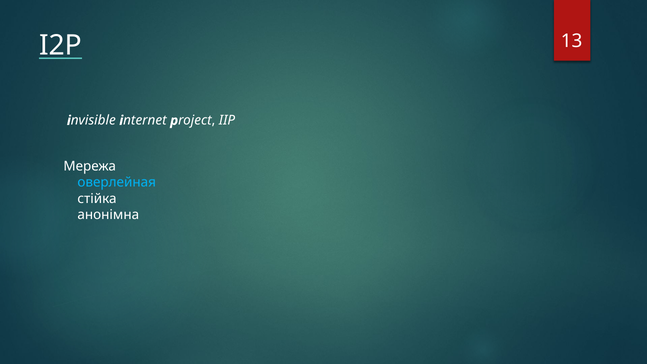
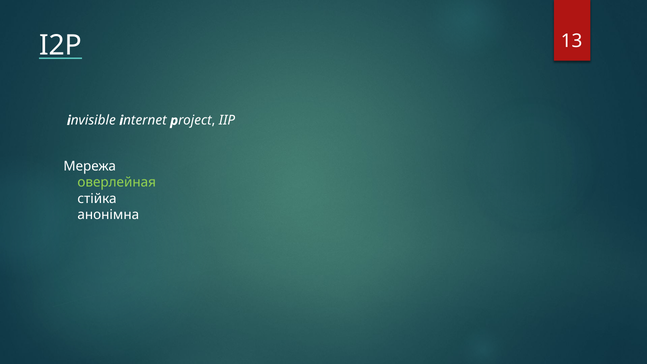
оверлейная colour: light blue -> light green
